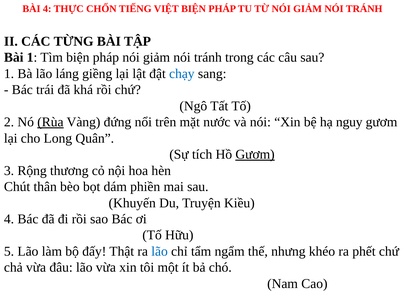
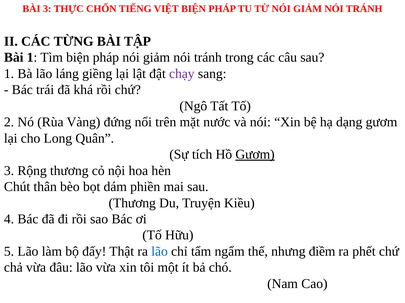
BÀI 4: 4 -> 3
chạy colour: blue -> purple
Rùa underline: present -> none
nguy: nguy -> dạng
Khuyến at (132, 203): Khuyến -> Thương
khéo: khéo -> điềm
